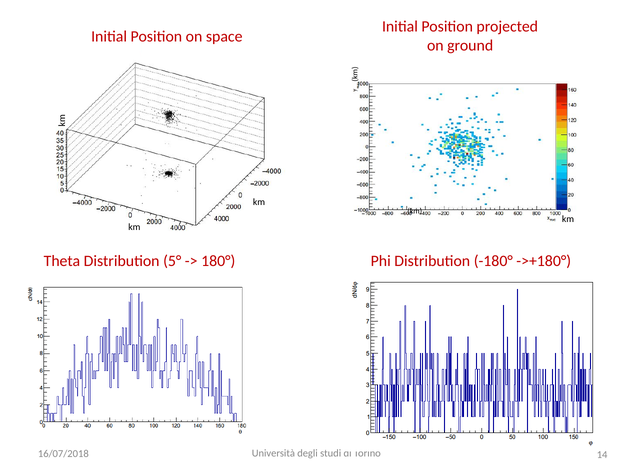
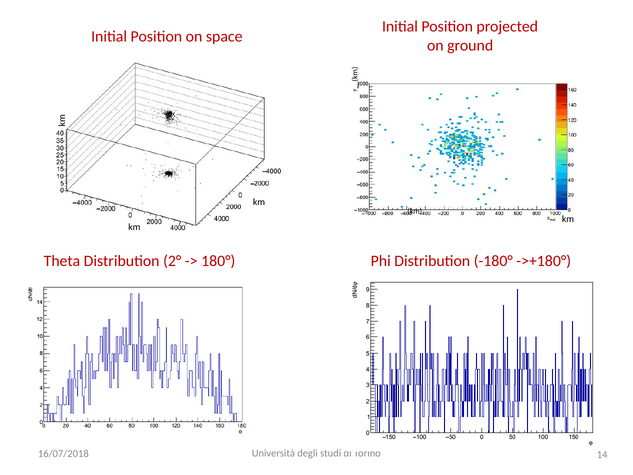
5°: 5° -> 2°
